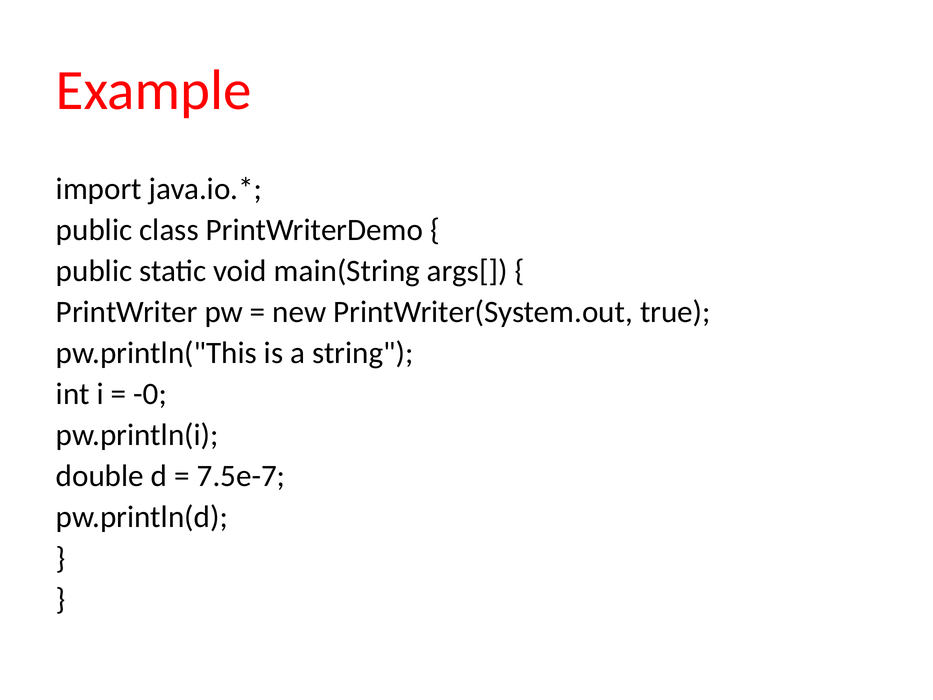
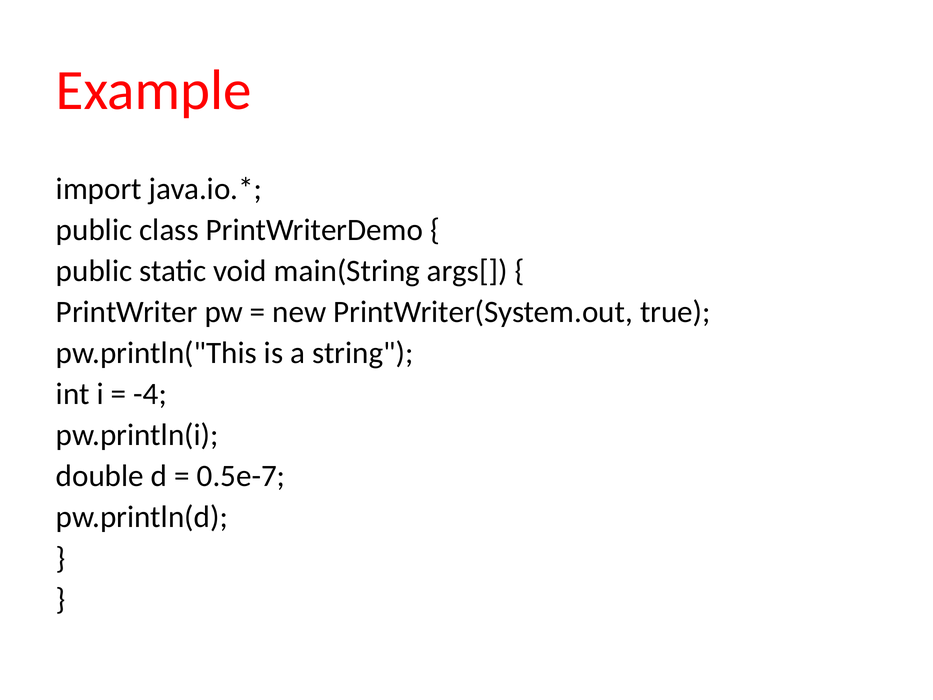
-0: -0 -> -4
7.5e-7: 7.5e-7 -> 0.5e-7
